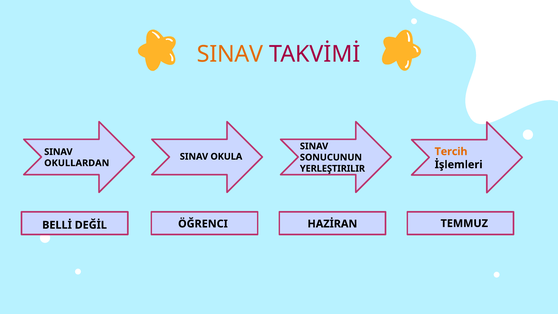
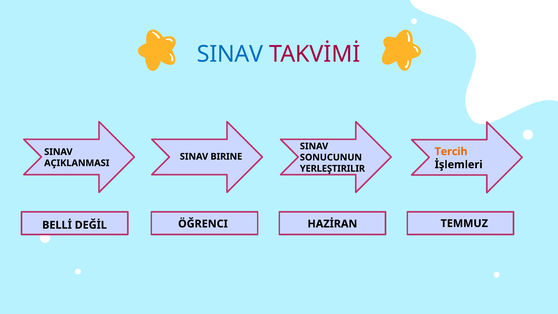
SINAV at (230, 54) colour: orange -> blue
OKULA: OKULA -> BIRINE
OKULLARDAN: OKULLARDAN -> AÇIKLANMASI
